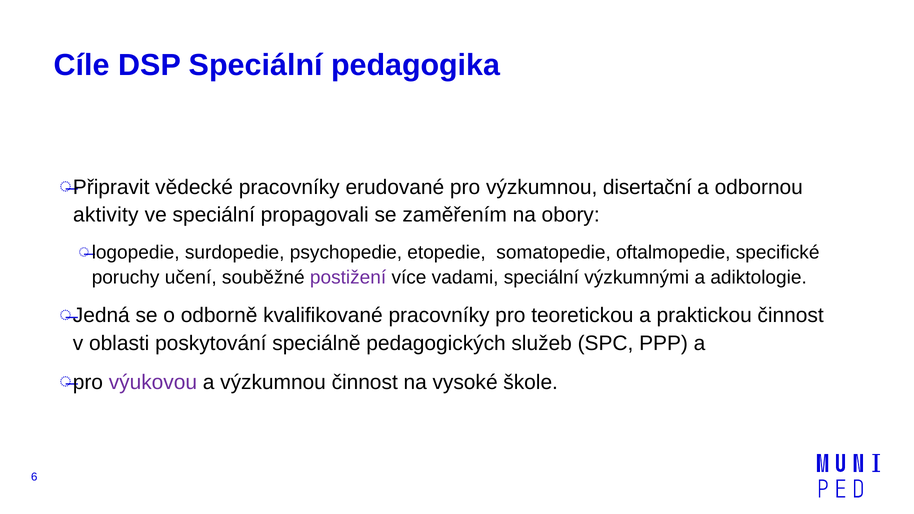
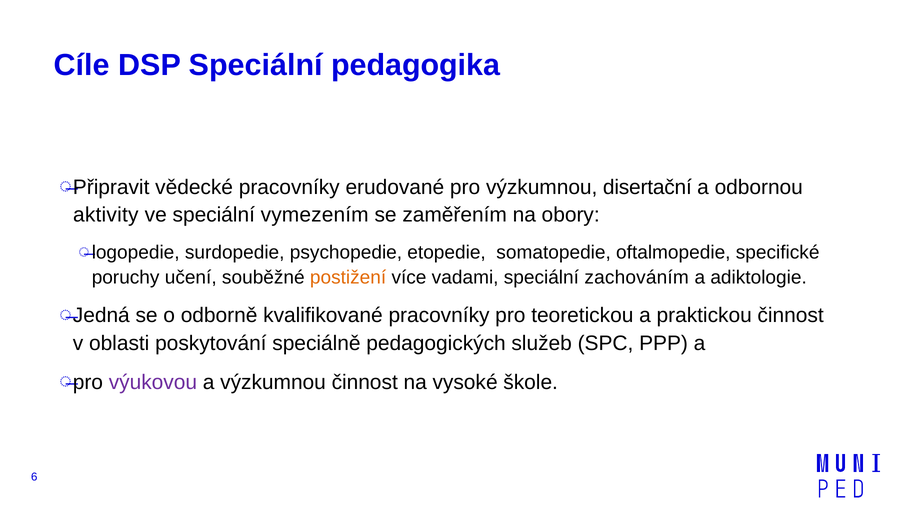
propagovali: propagovali -> vymezením
postižení colour: purple -> orange
výzkumnými: výzkumnými -> zachováním
